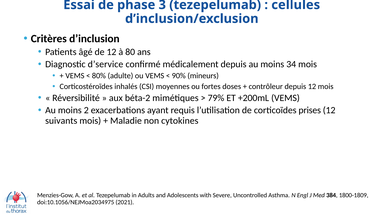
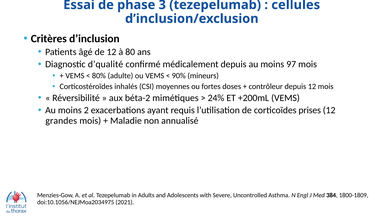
d’service: d’service -> d’qualité
34: 34 -> 97
79%: 79% -> 24%
suivants: suivants -> grandes
cytokines: cytokines -> annualisé
